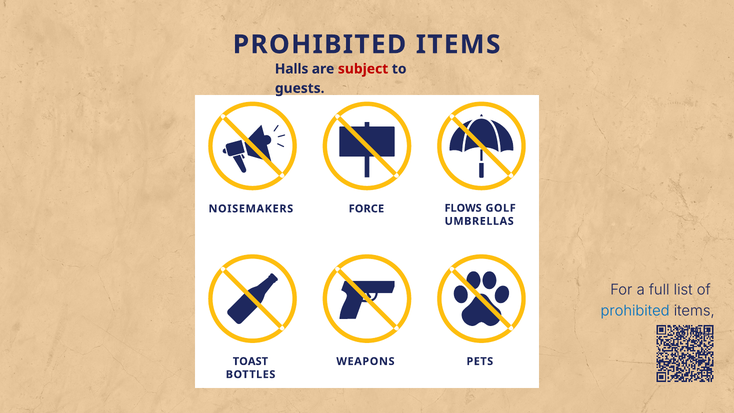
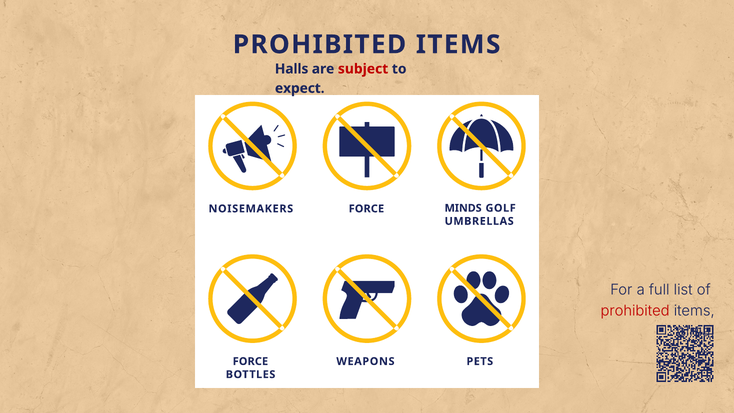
guests: guests -> expect
FLOWS: FLOWS -> MINDS
prohibited at (635, 311) colour: blue -> red
TOAST at (250, 361): TOAST -> FORCE
